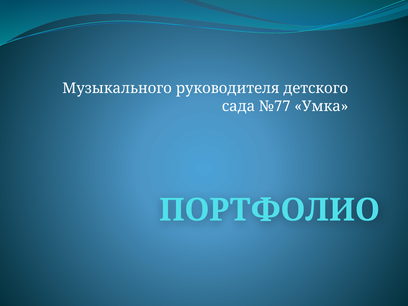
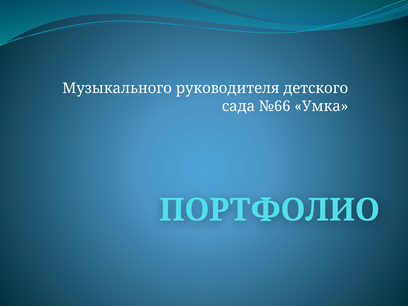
№77: №77 -> №66
